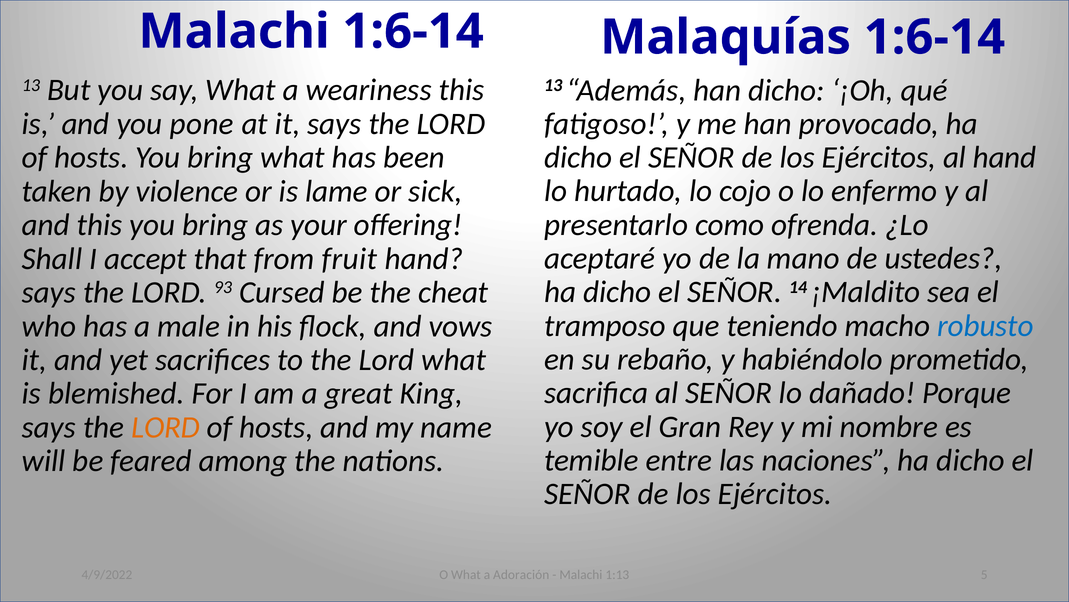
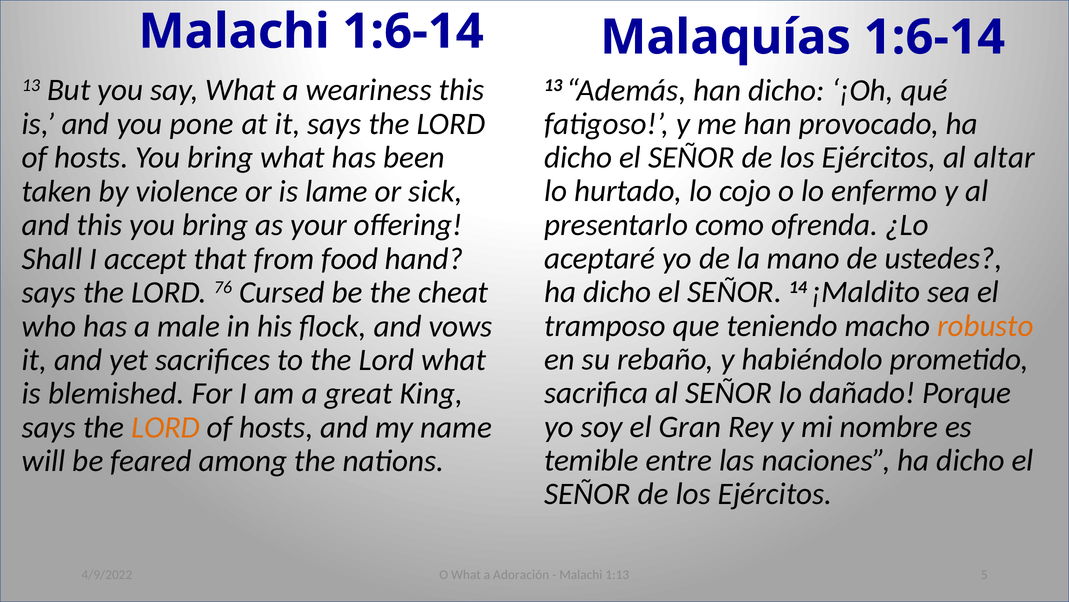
al hand: hand -> altar
fruit: fruit -> food
93: 93 -> 76
robusto colour: blue -> orange
